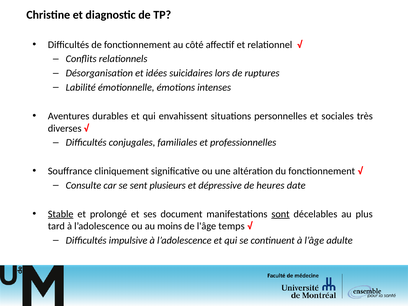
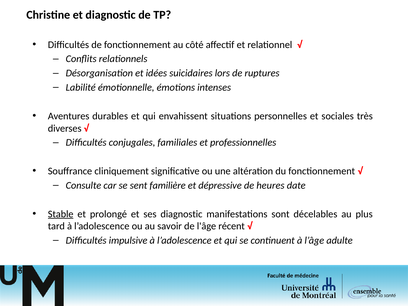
plusieurs: plusieurs -> familière
ses document: document -> diagnostic
sont underline: present -> none
moins: moins -> savoir
temps: temps -> récent
